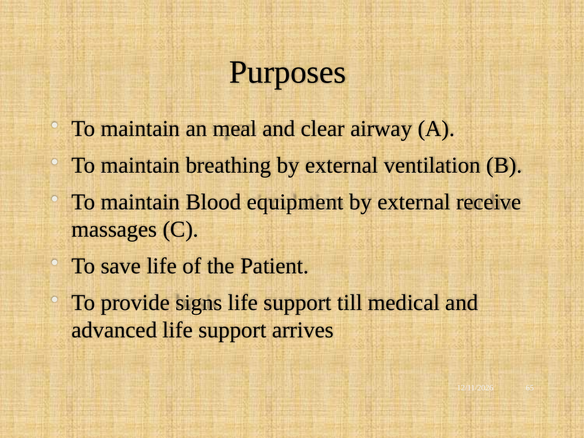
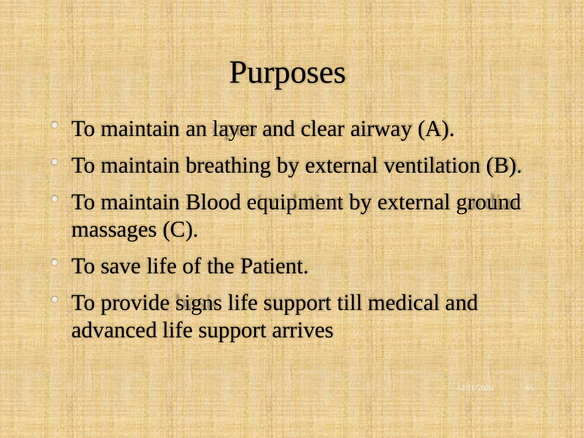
meal: meal -> layer
receive: receive -> ground
